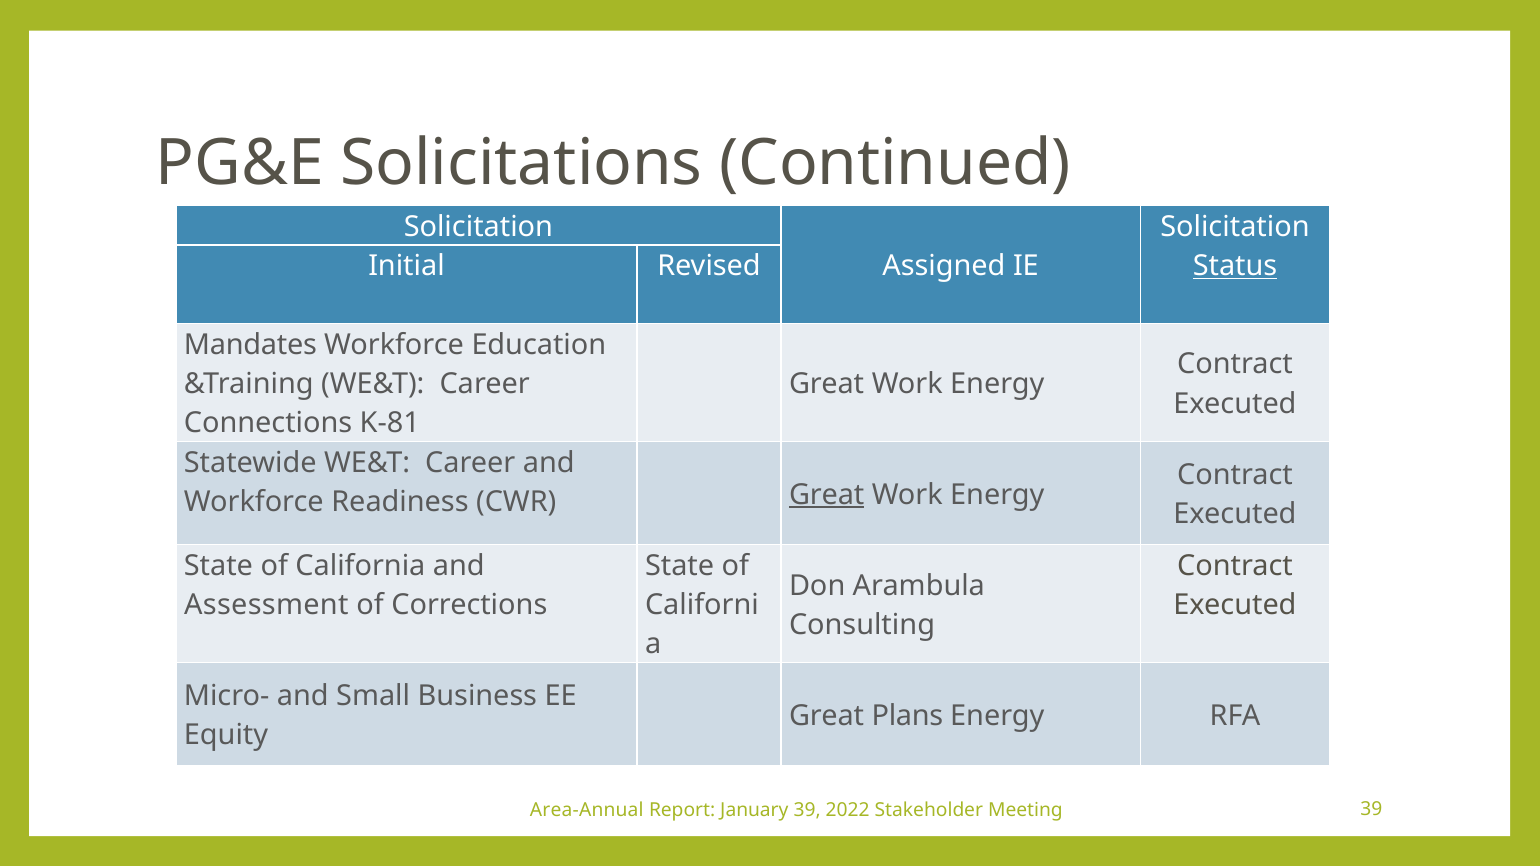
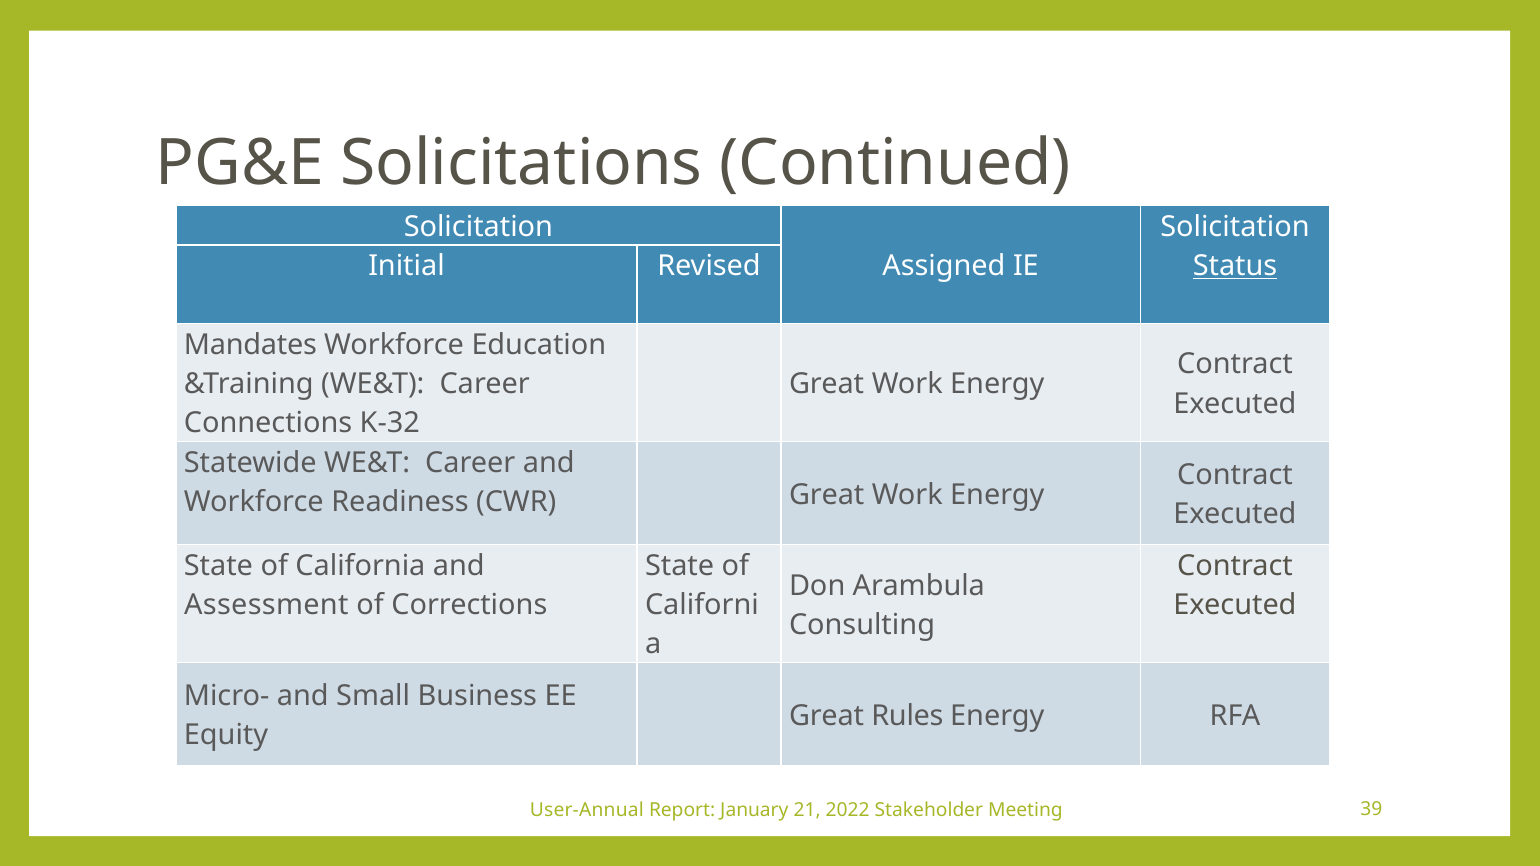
K-81: K-81 -> K-32
Great at (827, 495) underline: present -> none
Plans: Plans -> Rules
Area-Annual: Area-Annual -> User-Annual
January 39: 39 -> 21
